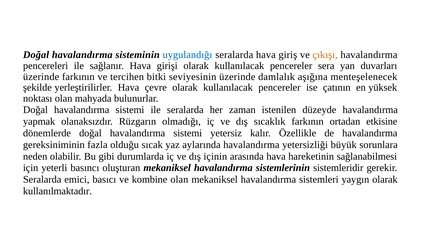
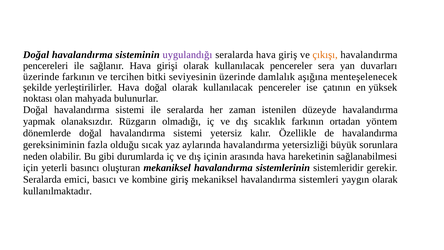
uygulandığı colour: blue -> purple
Hava çevre: çevre -> doğal
etkisine: etkisine -> yöntem
kombine olan: olan -> giriş
